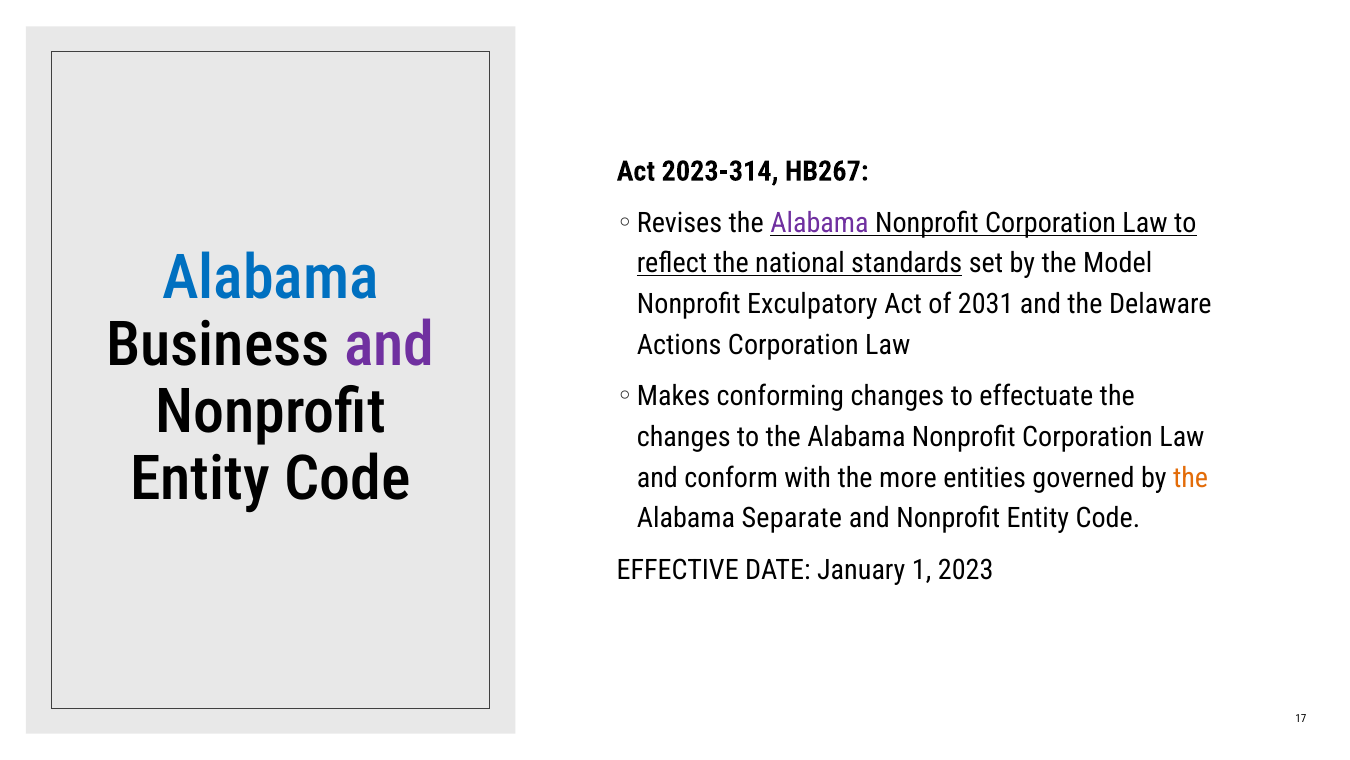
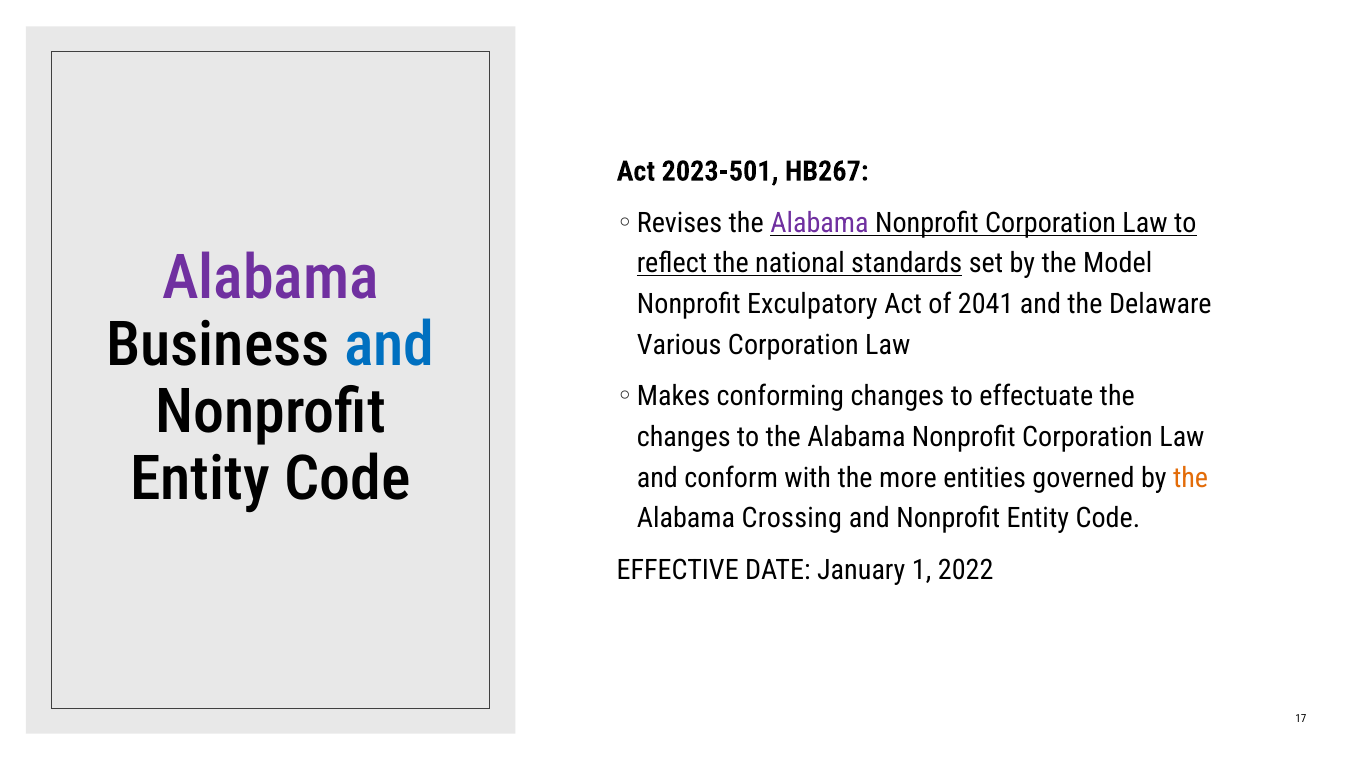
2023-314: 2023-314 -> 2023-501
Alabama at (270, 278) colour: blue -> purple
2031: 2031 -> 2041
and at (389, 345) colour: purple -> blue
Actions: Actions -> Various
Separate: Separate -> Crossing
2023: 2023 -> 2022
